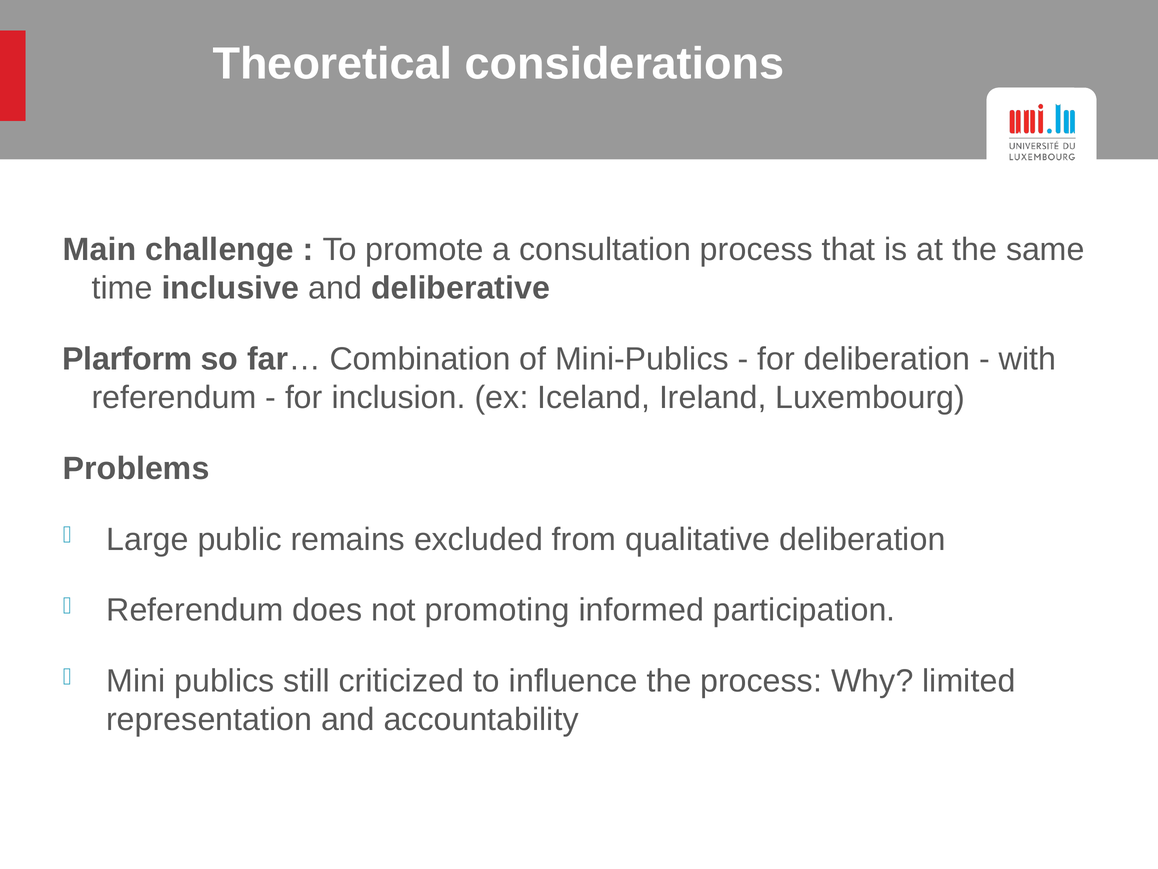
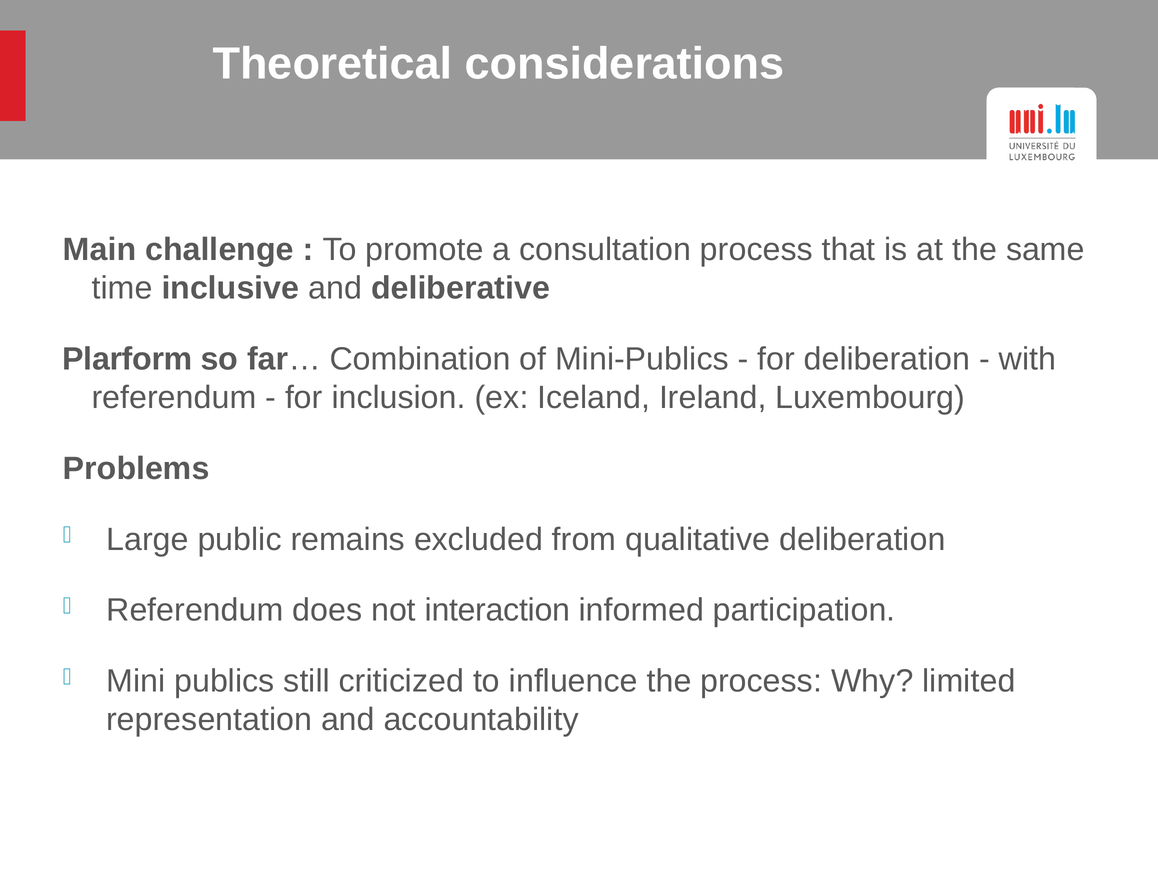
promoting: promoting -> interaction
